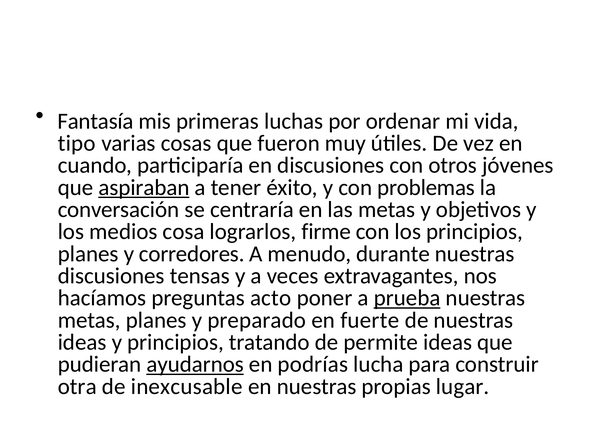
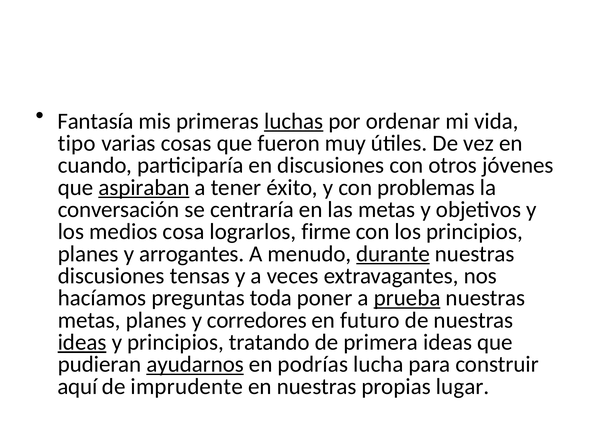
luchas underline: none -> present
corredores: corredores -> arrogantes
durante underline: none -> present
acto: acto -> toda
preparado: preparado -> corredores
fuerte: fuerte -> futuro
ideas at (82, 342) underline: none -> present
permite: permite -> primera
otra: otra -> aquí
inexcusable: inexcusable -> imprudente
